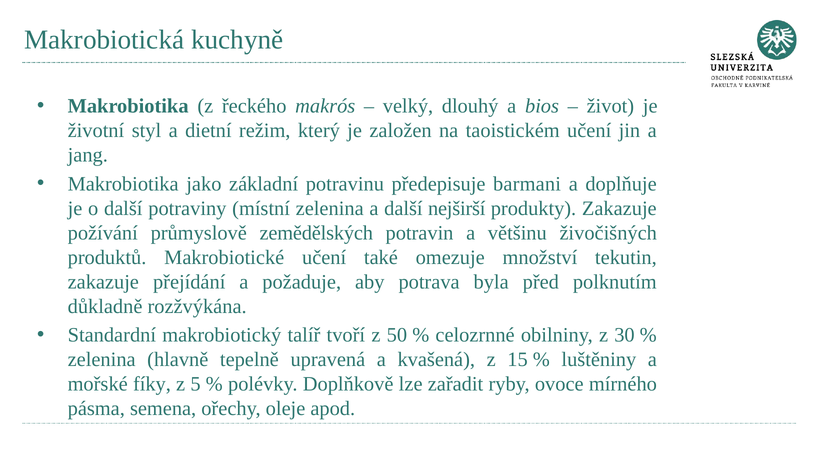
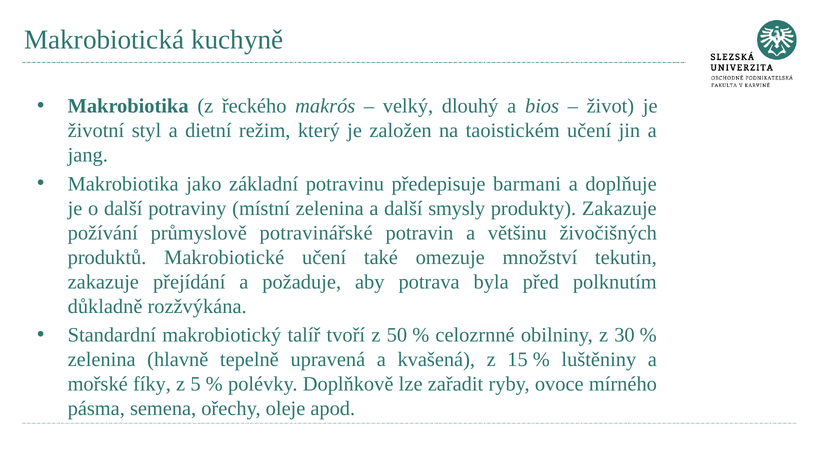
nejširší: nejširší -> smysly
zemědělských: zemědělských -> potravinářské
